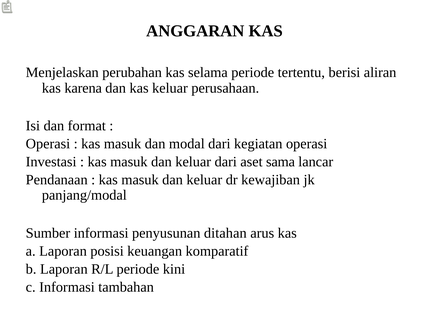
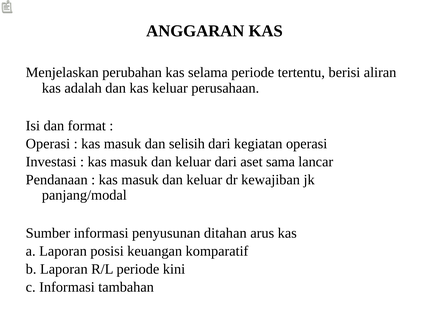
karena: karena -> adalah
modal: modal -> selisih
